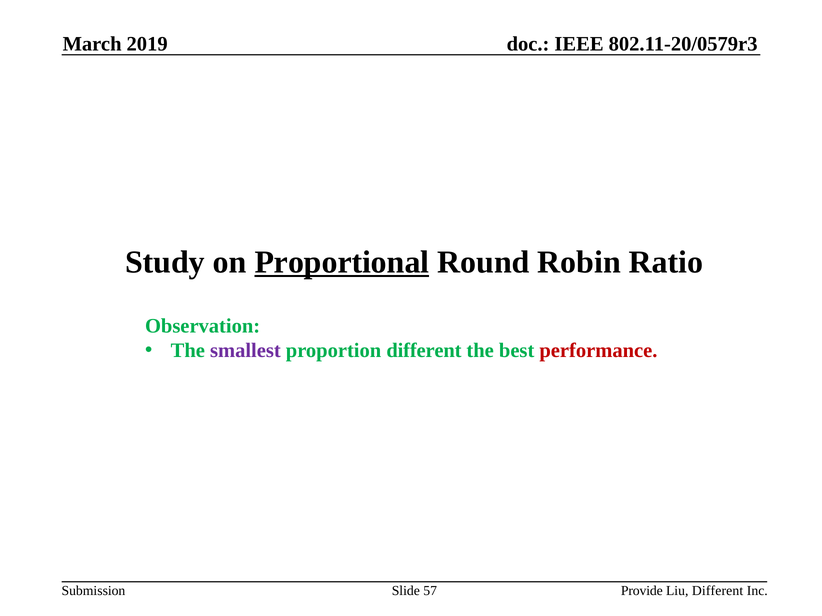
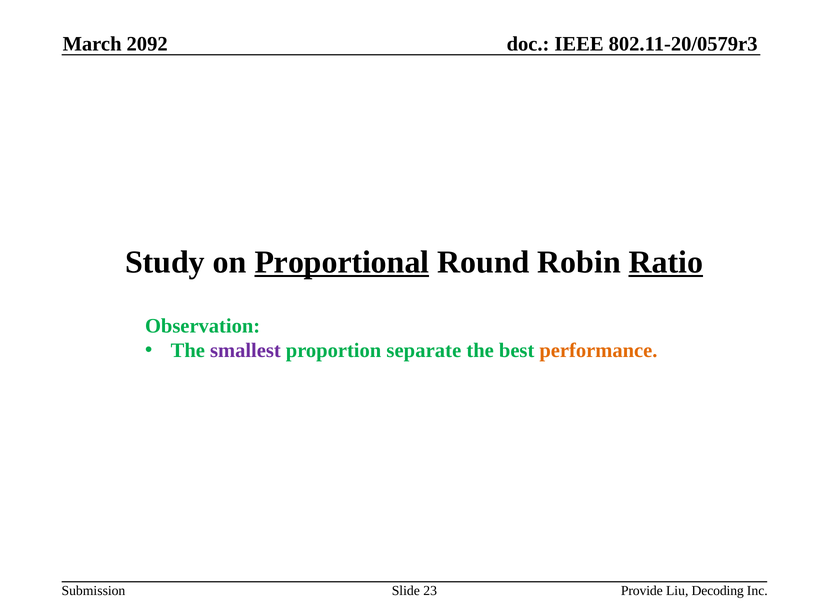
2019: 2019 -> 2092
Ratio underline: none -> present
proportion different: different -> separate
performance colour: red -> orange
Liu Different: Different -> Decoding
57: 57 -> 23
